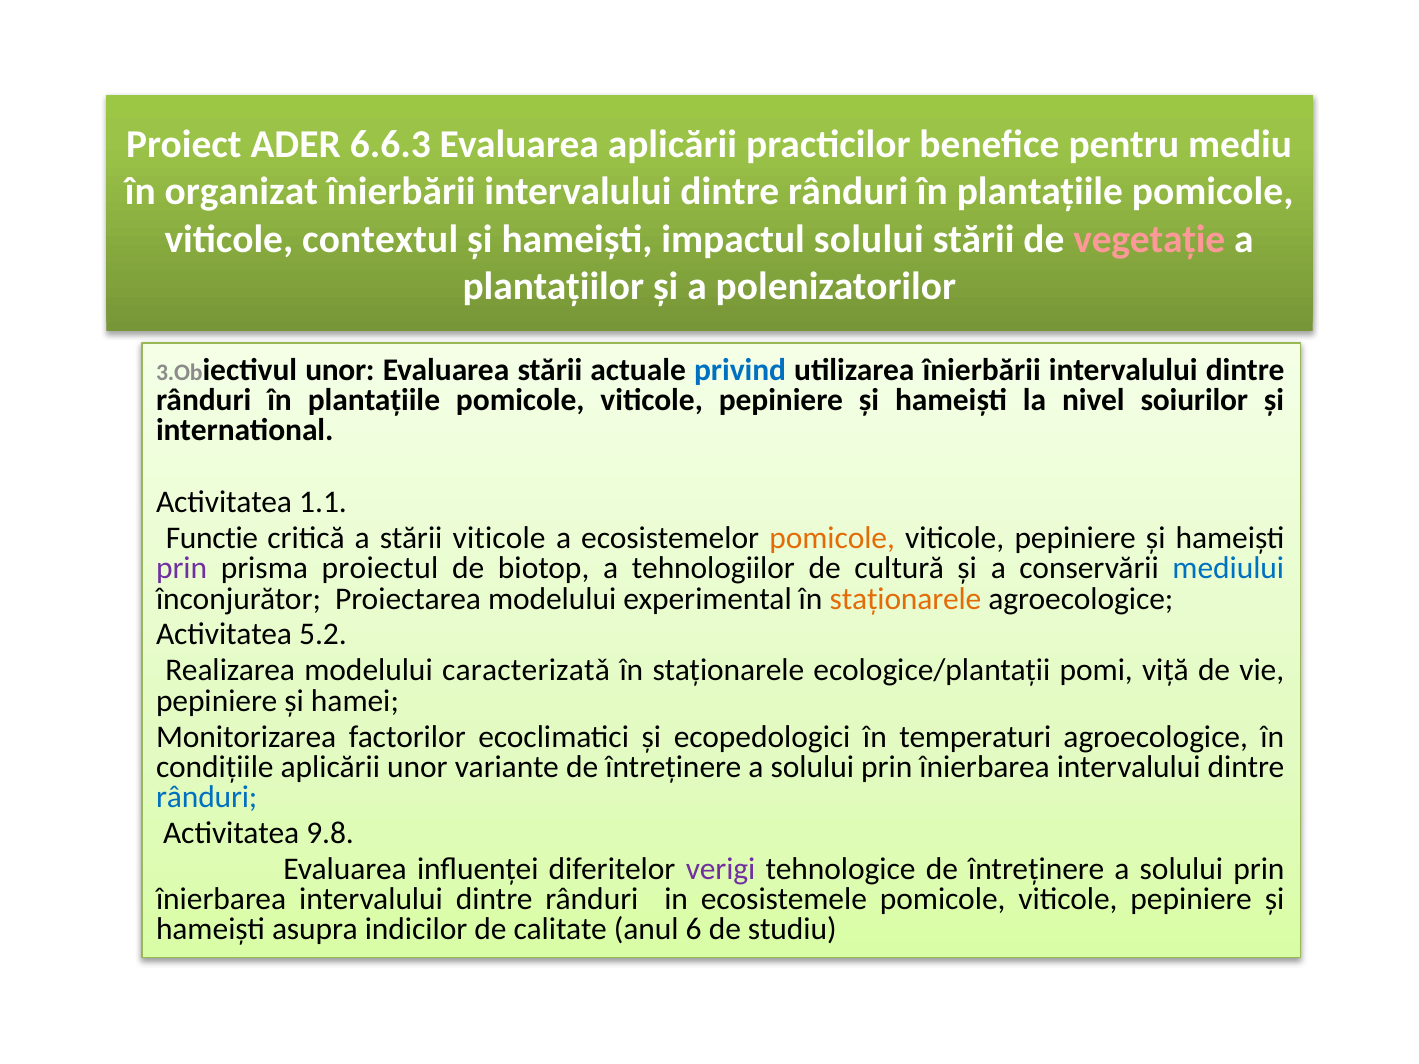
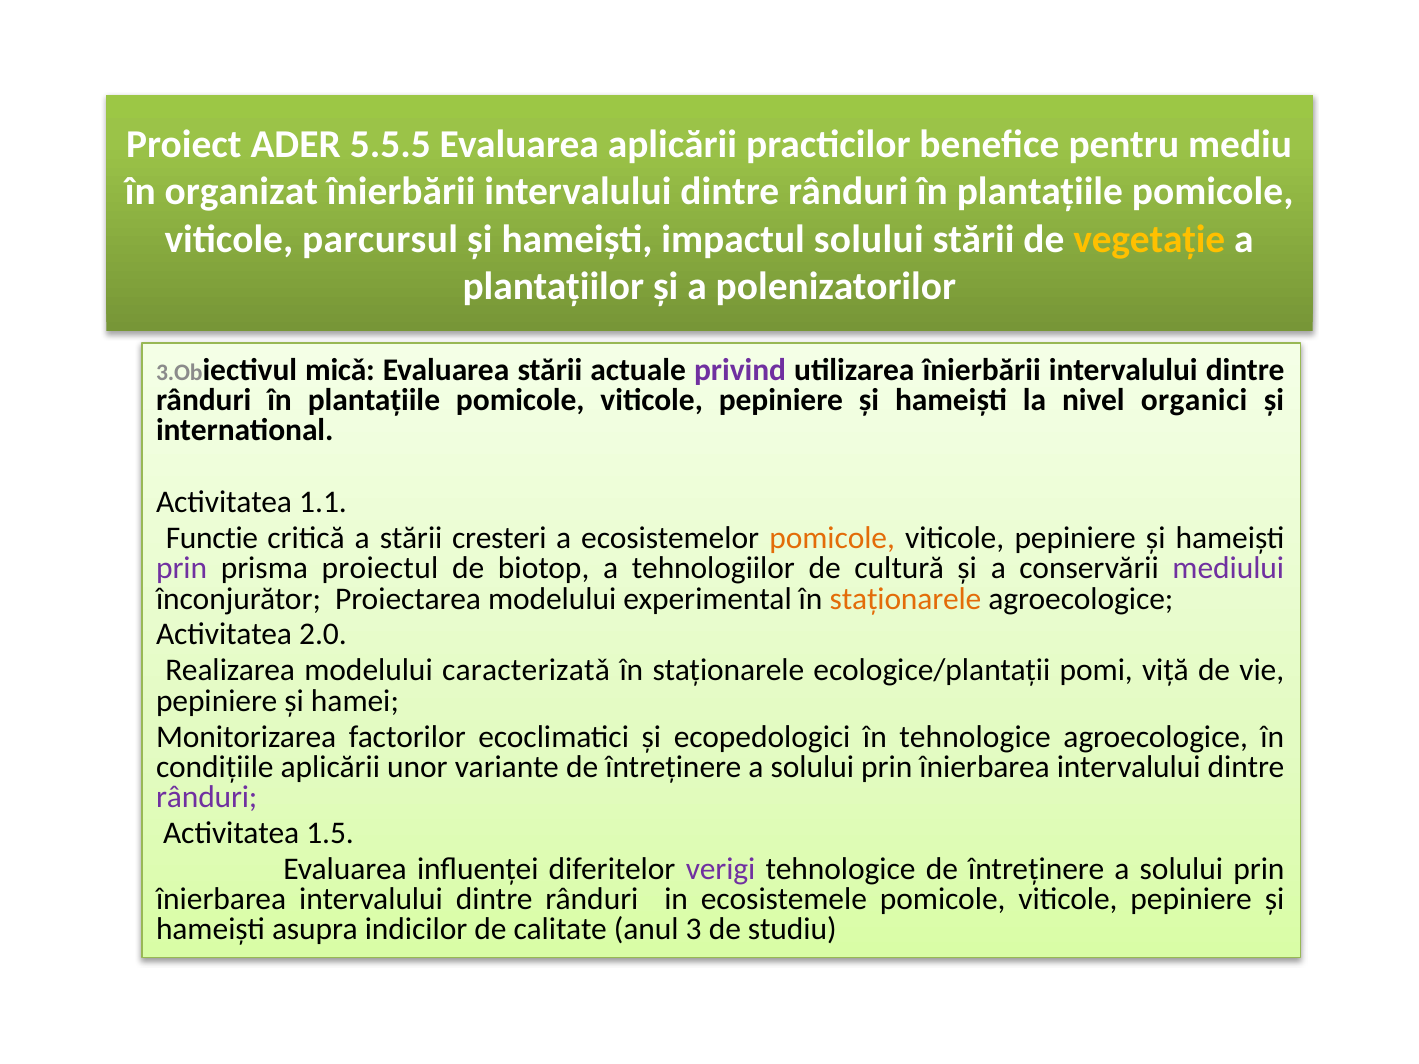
6.6.3: 6.6.3 -> 5.5.5
contextul: contextul -> parcursul
vegetație colour: pink -> yellow
unor at (340, 370): unor -> micǎ
privind colour: blue -> purple
soiurilor: soiurilor -> organici
stării viticole: viticole -> cresteri
mediului colour: blue -> purple
5.2: 5.2 -> 2.0
în temperaturi: temperaturi -> tehnologice
rânduri at (207, 797) colour: blue -> purple
9.8: 9.8 -> 1.5
6: 6 -> 3
